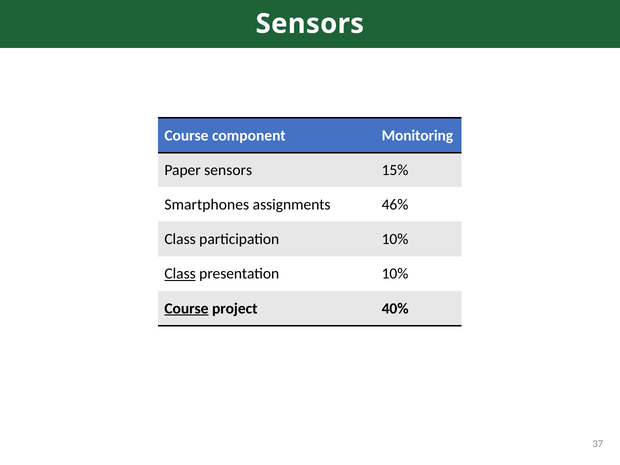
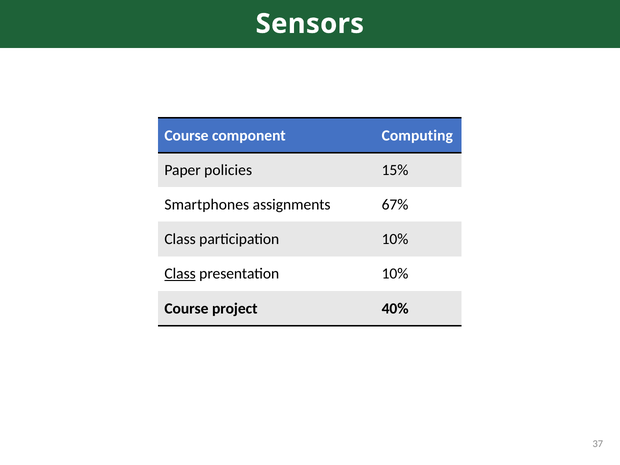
Monitoring: Monitoring -> Computing
Paper sensors: sensors -> policies
46%: 46% -> 67%
Course at (186, 308) underline: present -> none
